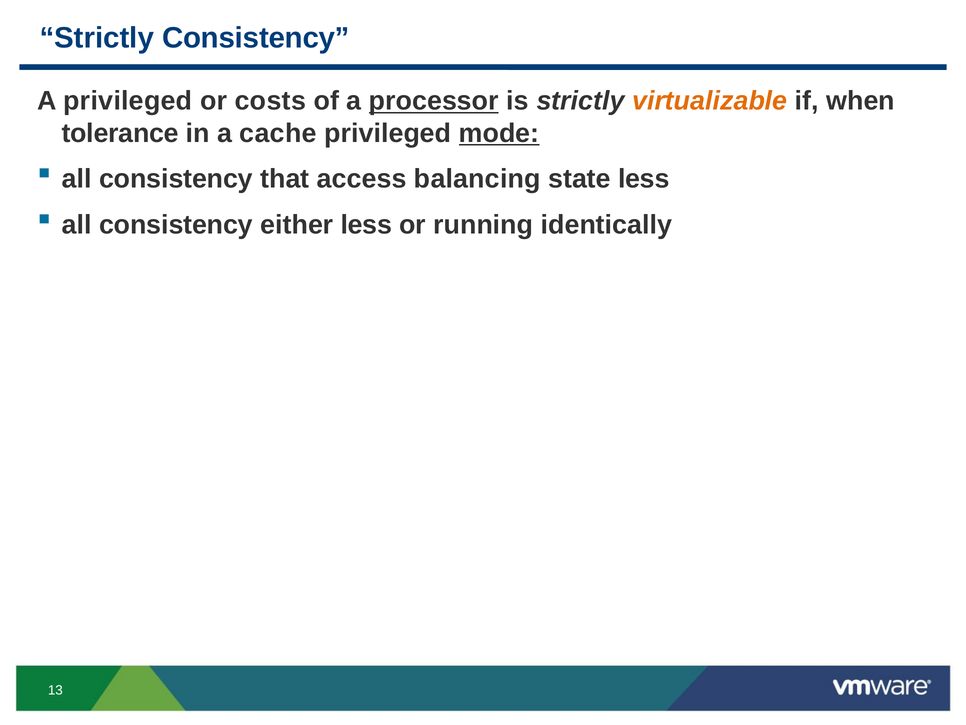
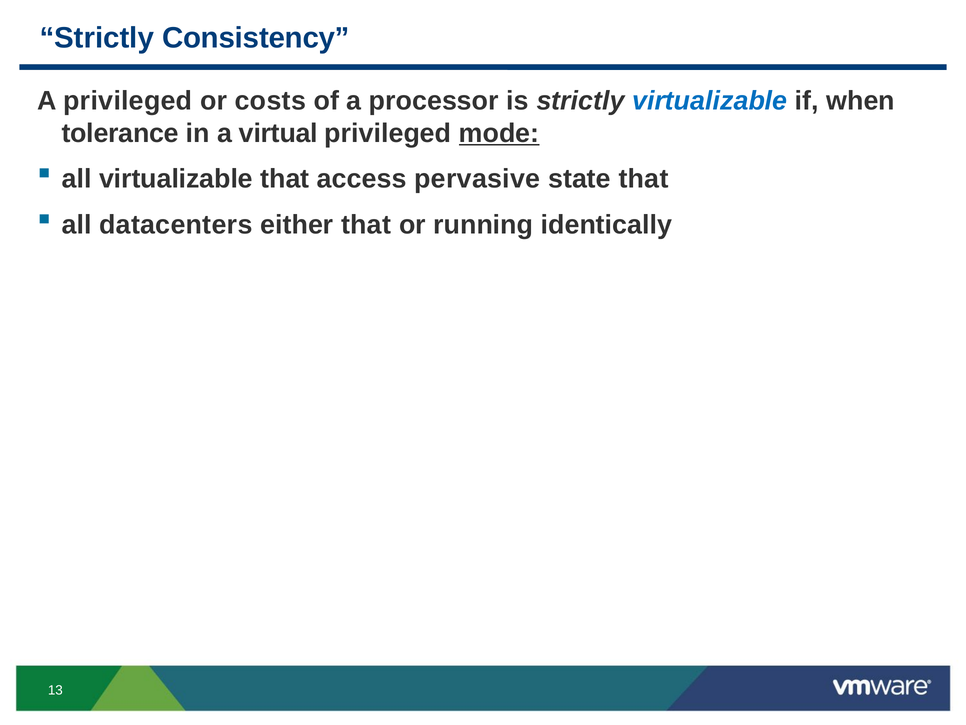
processor underline: present -> none
virtualizable at (710, 101) colour: orange -> blue
cache: cache -> virtual
consistency at (176, 179): consistency -> virtualizable
balancing: balancing -> pervasive
state less: less -> that
consistency at (176, 225): consistency -> datacenters
either less: less -> that
